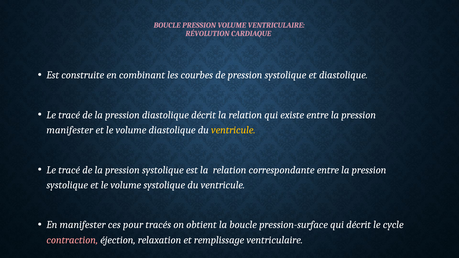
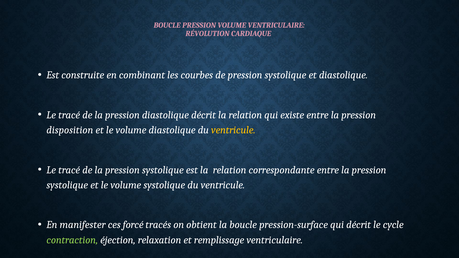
manifester at (70, 130): manifester -> disposition
pour: pour -> forcé
contraction colour: pink -> light green
